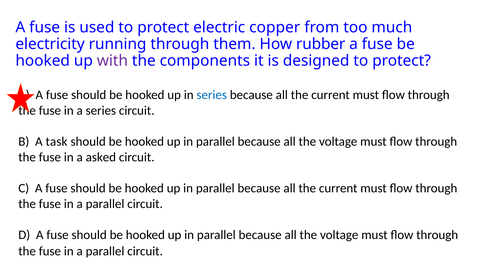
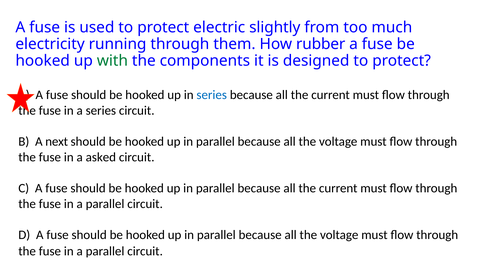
copper: copper -> slightly
with colour: purple -> green
task: task -> next
